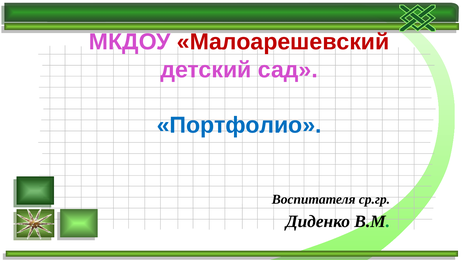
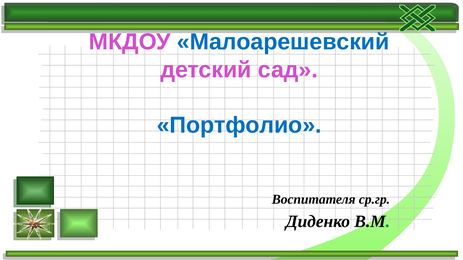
Малоарешевский colour: red -> blue
